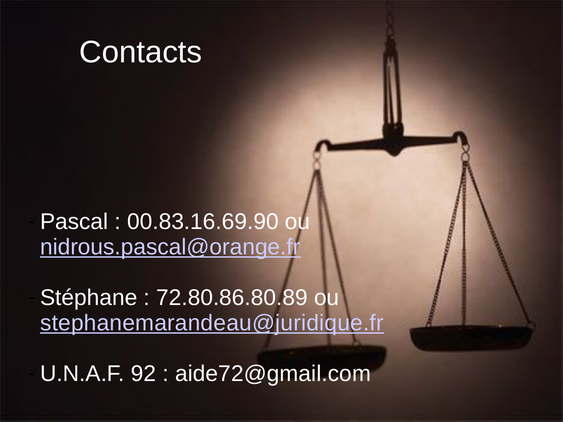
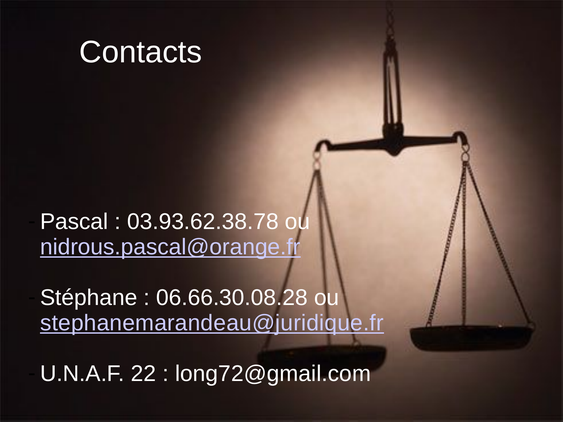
00.83.16.69.90: 00.83.16.69.90 -> 03.93.62.38.78
72.80.86.80.89: 72.80.86.80.89 -> 06.66.30.08.28
92: 92 -> 22
aide72@gmail.com: aide72@gmail.com -> long72@gmail.com
